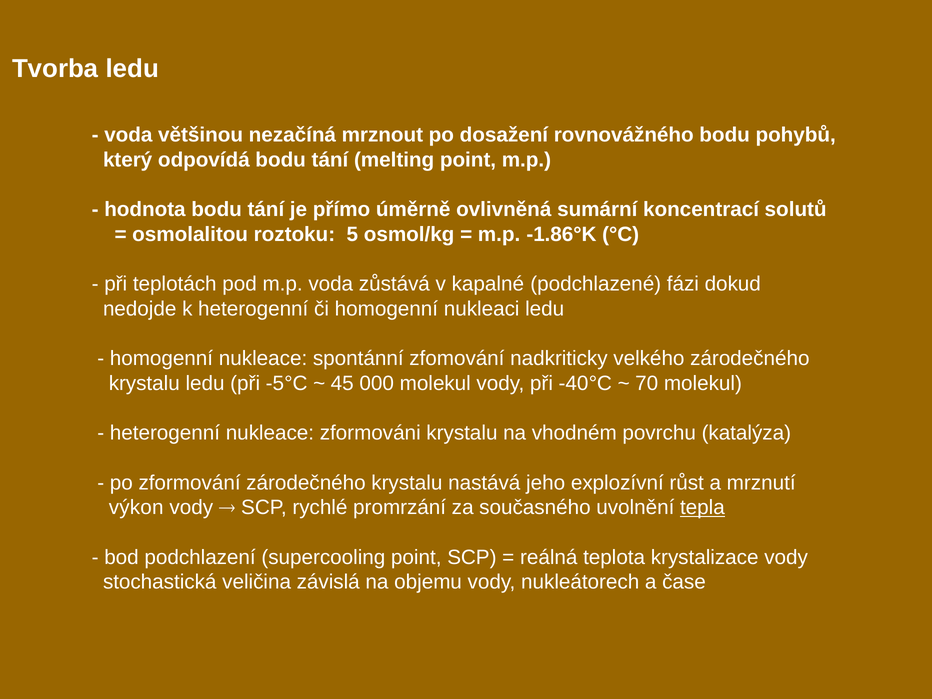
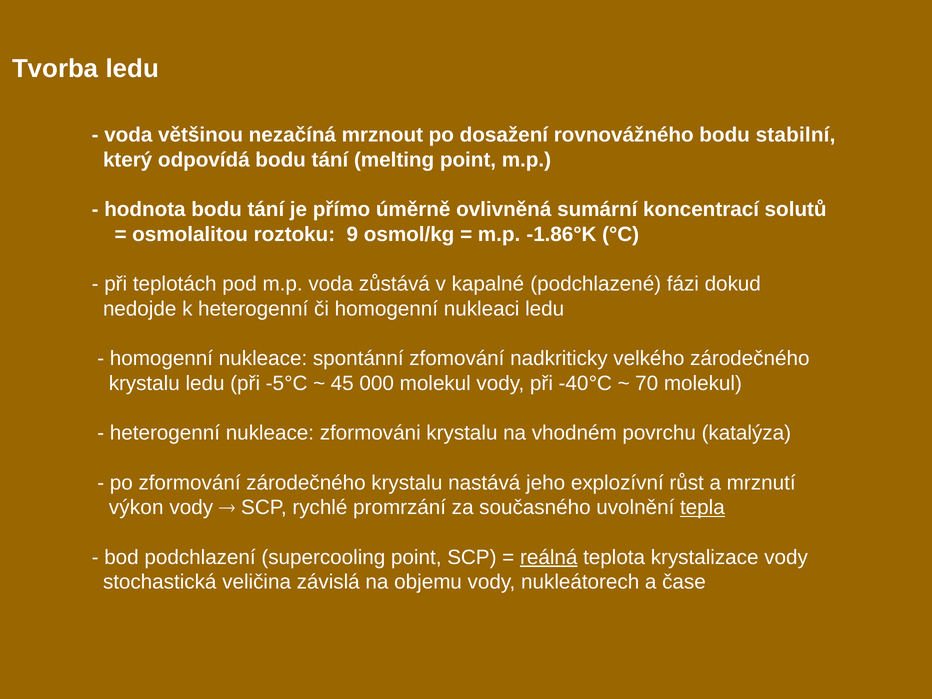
pohybů: pohybů -> stabilní
5: 5 -> 9
reálná underline: none -> present
